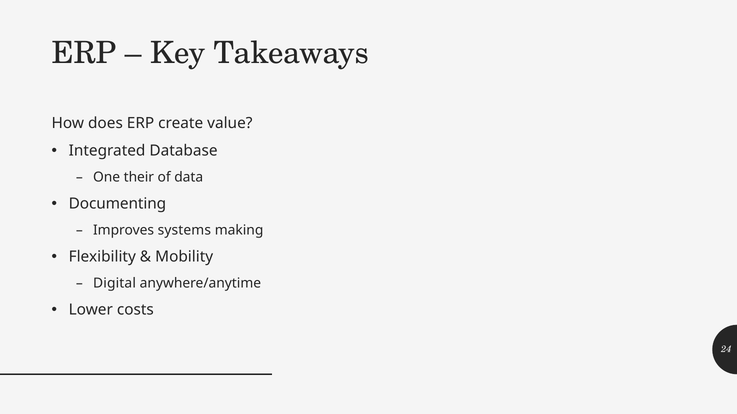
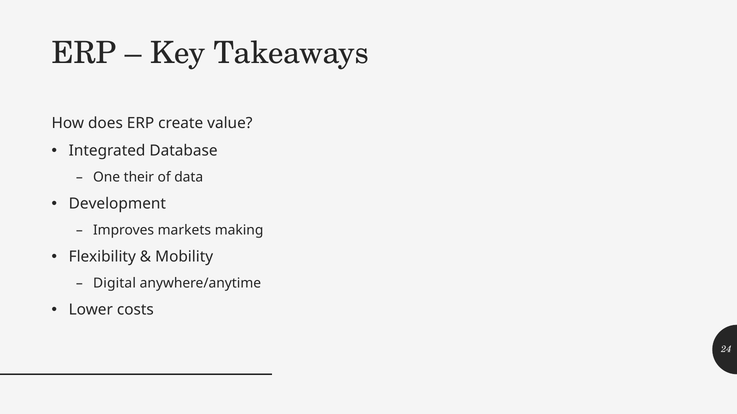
Documenting: Documenting -> Development
systems: systems -> markets
